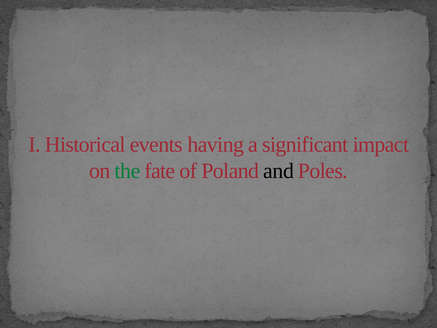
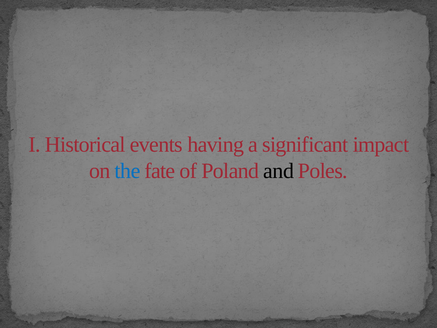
the colour: green -> blue
